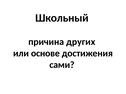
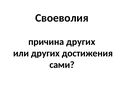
Школьный: Школьный -> Своеволия
или основе: основе -> других
